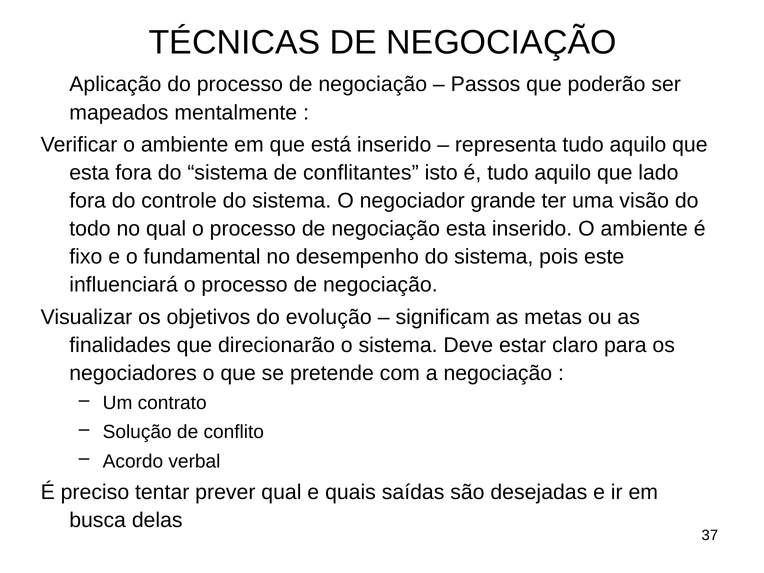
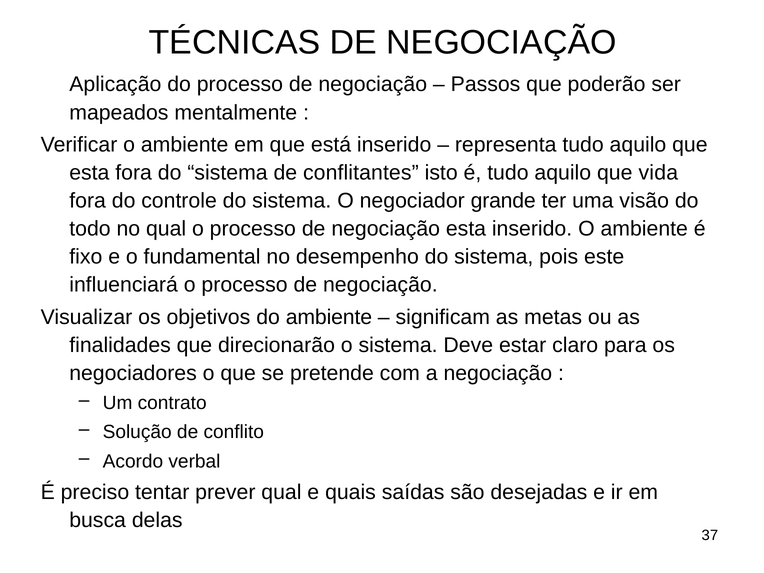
lado: lado -> vida
do evolução: evolução -> ambiente
